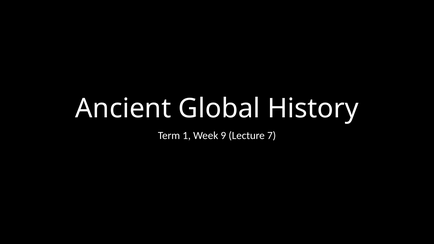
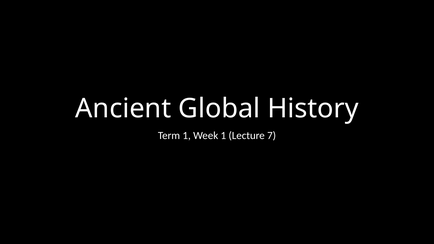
Week 9: 9 -> 1
